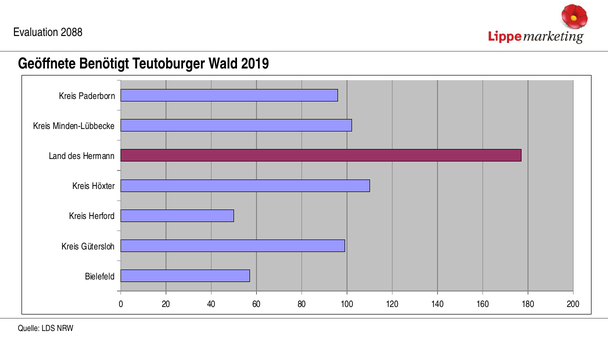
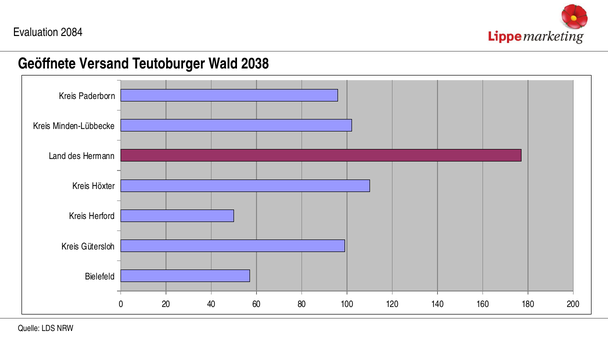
2088: 2088 -> 2084
Benötigt: Benötigt -> Versand
2019: 2019 -> 2038
